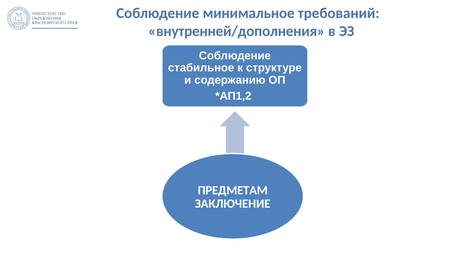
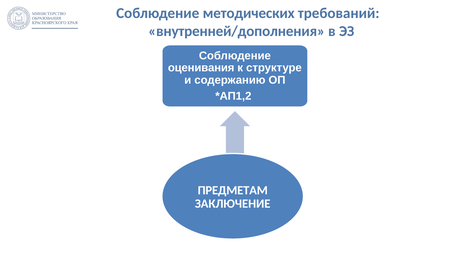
минимальное: минимальное -> методических
стабильное: стабильное -> оценивания
